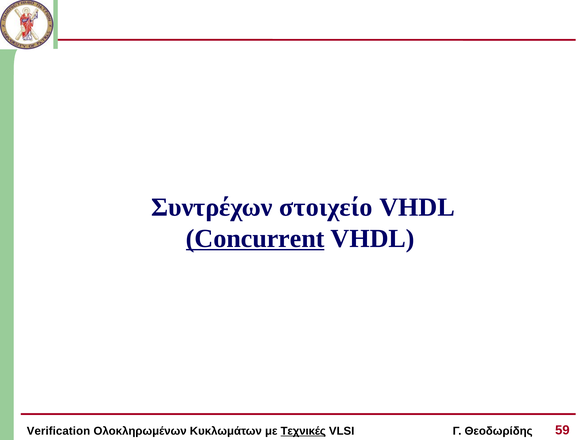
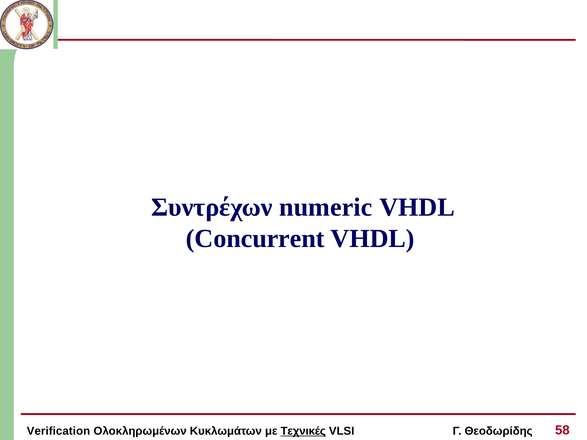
στοιχείο: στοιχείο -> numeric
Concurrent underline: present -> none
59: 59 -> 58
